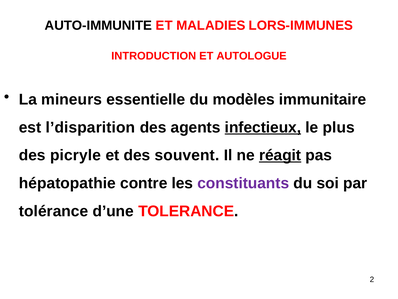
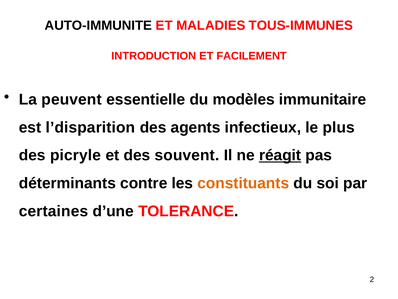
LORS-IMMUNES: LORS-IMMUNES -> TOUS-IMMUNES
AUTOLOGUE: AUTOLOGUE -> FACILEMENT
mineurs: mineurs -> peuvent
infectieux underline: present -> none
hépatopathie: hépatopathie -> déterminants
constituants colour: purple -> orange
tolérance: tolérance -> certaines
